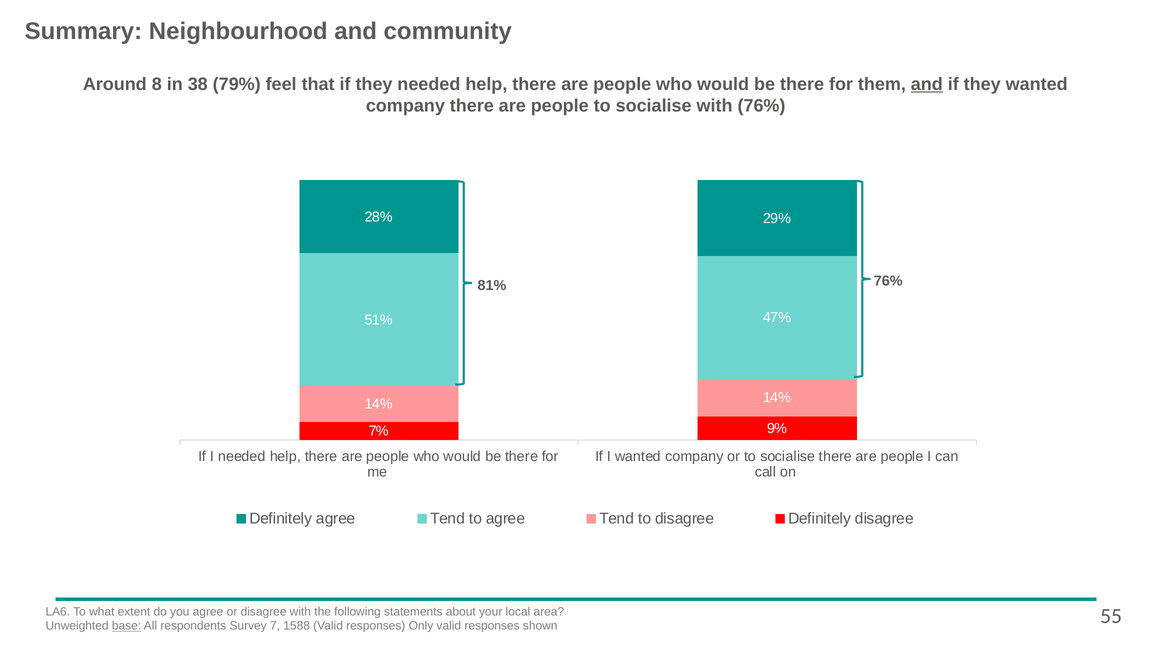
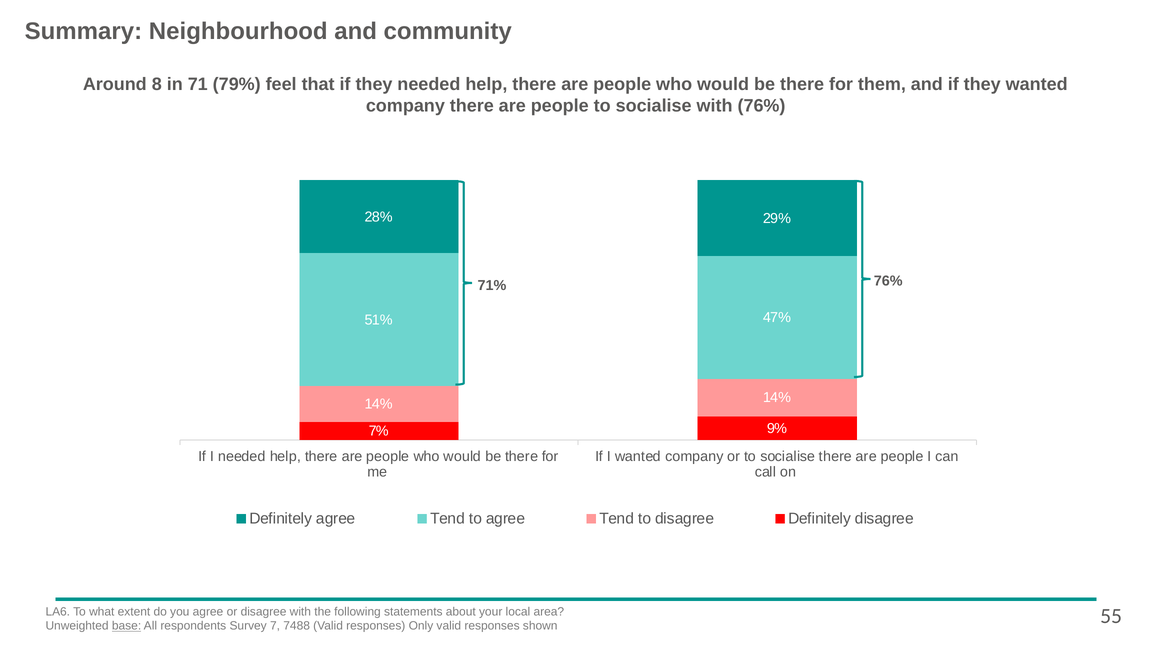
38: 38 -> 71
and at (927, 84) underline: present -> none
81%: 81% -> 71%
1588: 1588 -> 7488
